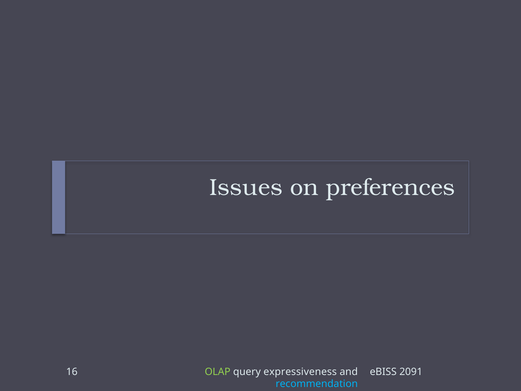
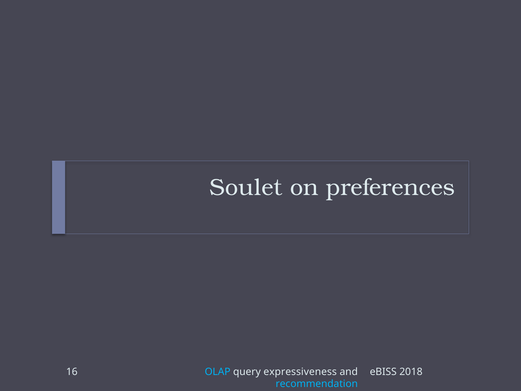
Issues: Issues -> Soulet
OLAP colour: light green -> light blue
2091: 2091 -> 2018
